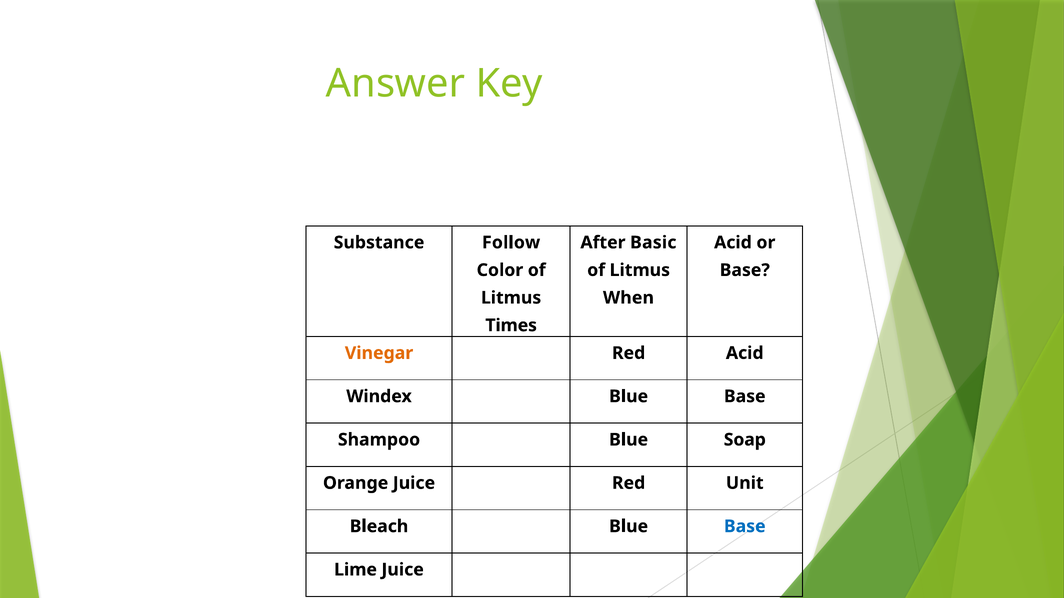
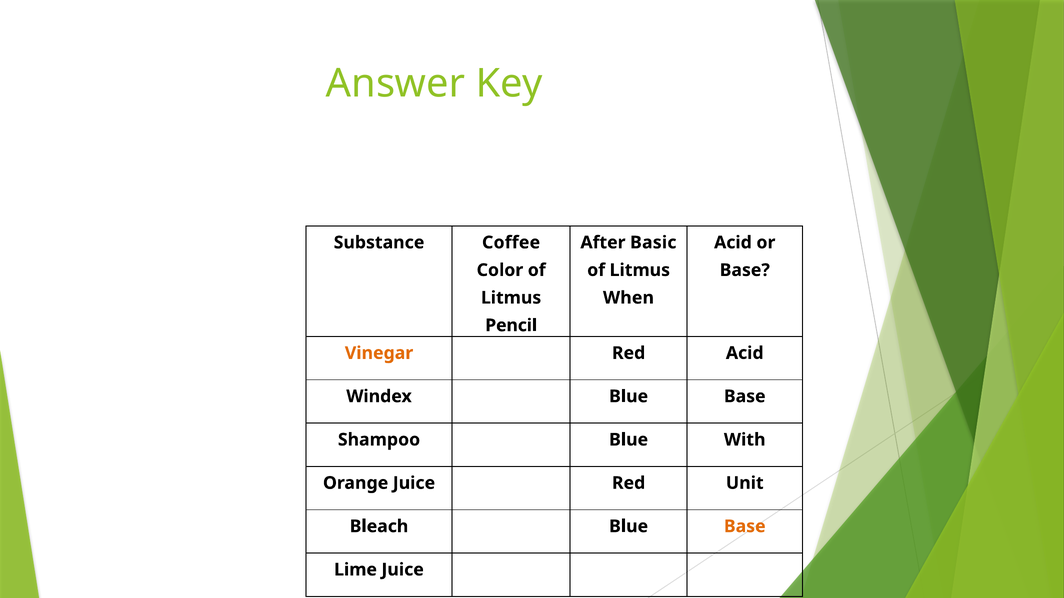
Follow: Follow -> Coffee
Times: Times -> Pencil
Soap: Soap -> With
Base at (745, 527) colour: blue -> orange
